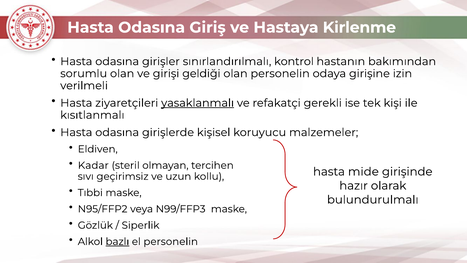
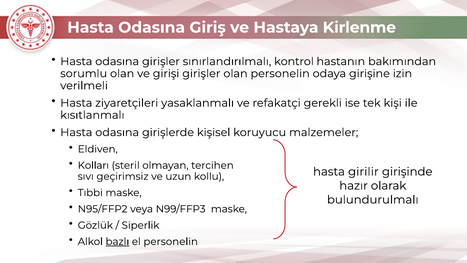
girişi geldiği: geldiği -> girişler
yasaklanmalı underline: present -> none
Kadar: Kadar -> Kolları
mide: mide -> girilir
